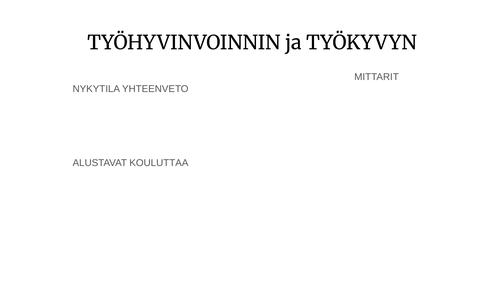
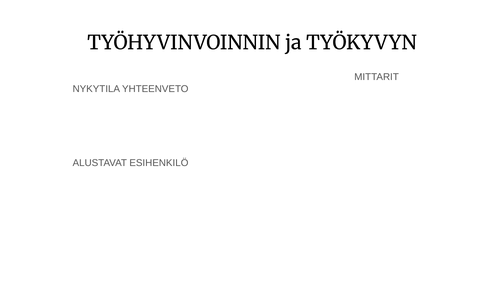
KOULUTTAA: KOULUTTAA -> ESIHENKILÖ
